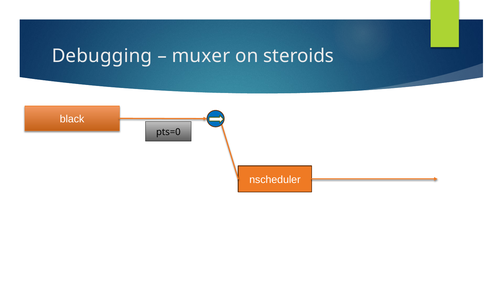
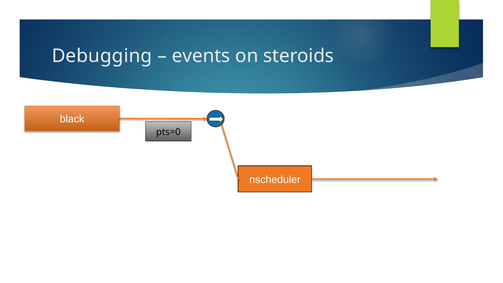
muxer: muxer -> events
